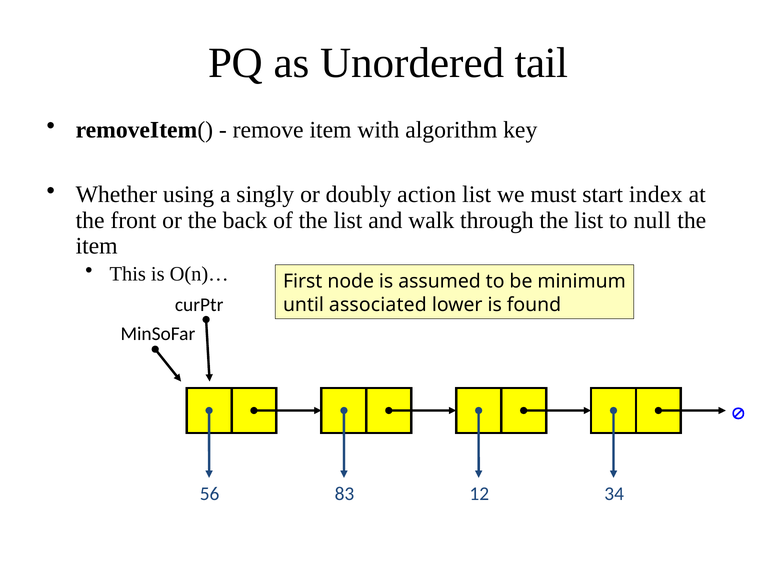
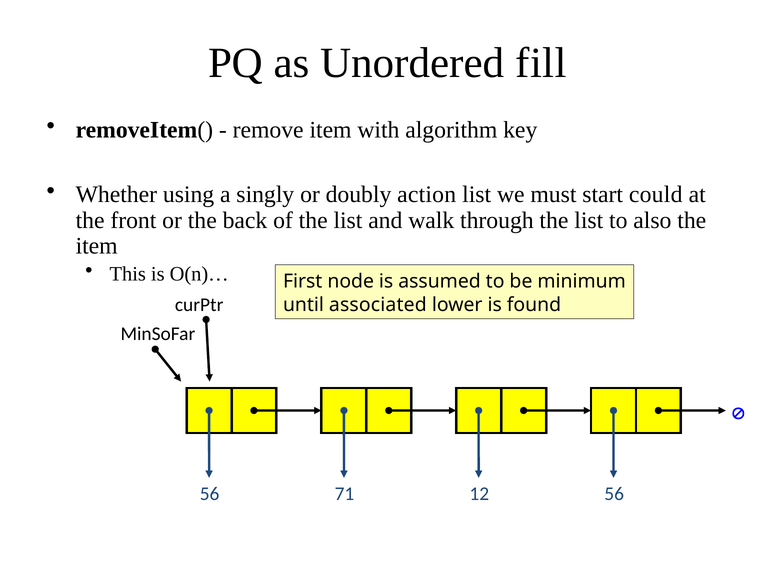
tail: tail -> fill
index: index -> could
null: null -> also
83: 83 -> 71
12 34: 34 -> 56
